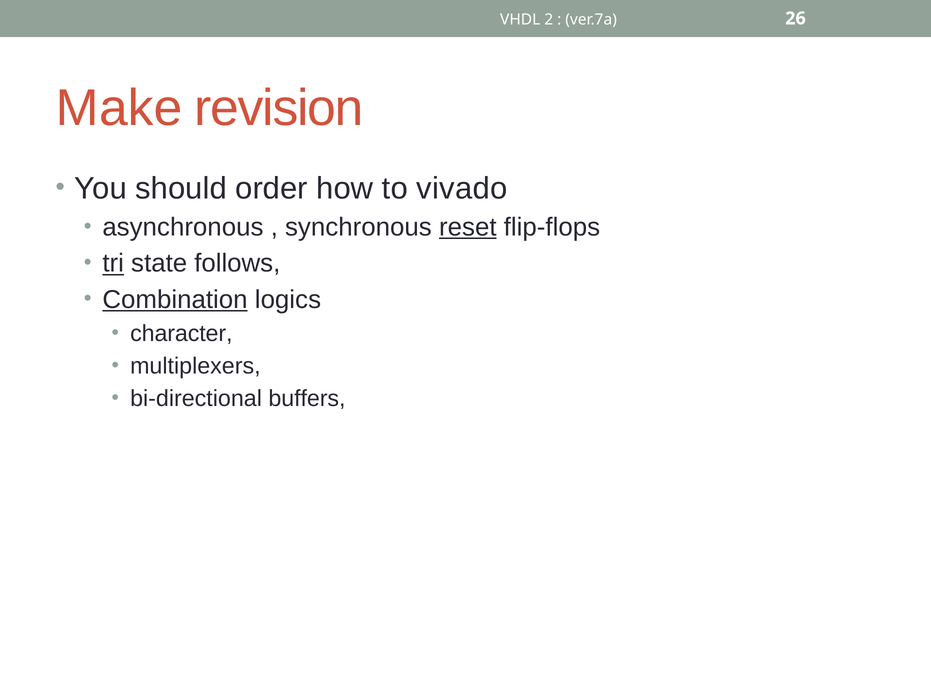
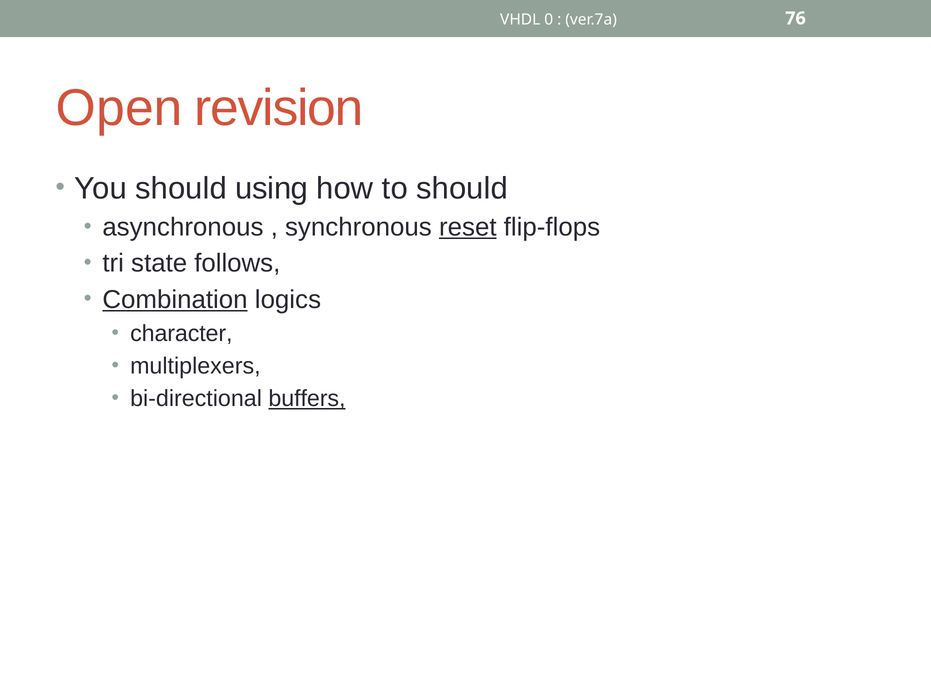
2: 2 -> 0
26: 26 -> 76
Make: Make -> Open
order: order -> using
to vivado: vivado -> should
tri underline: present -> none
buffers underline: none -> present
